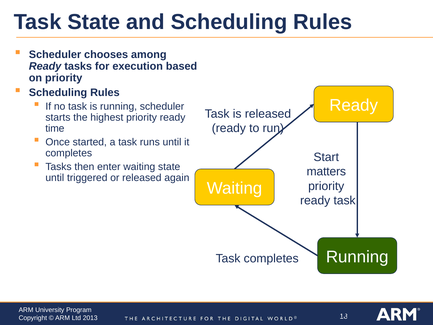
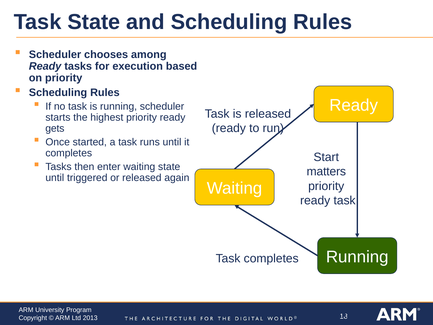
time: time -> gets
